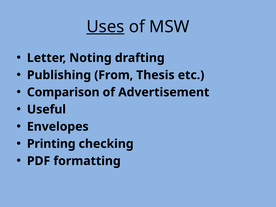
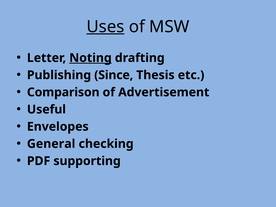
Noting underline: none -> present
From: From -> Since
Printing: Printing -> General
formatting: formatting -> supporting
